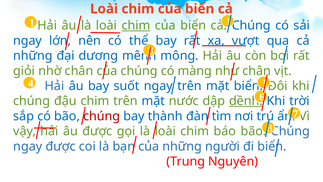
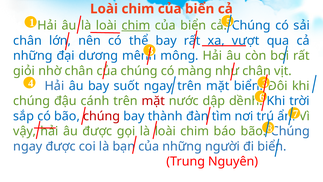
1 1: 1 -> 5
ngay at (28, 41): ngay -> chân
4 1: 1 -> 3
đậu chim: chim -> cánh
mặt at (153, 101) colour: blue -> red
dềnh underline: present -> none
